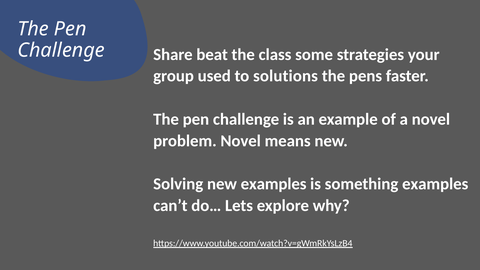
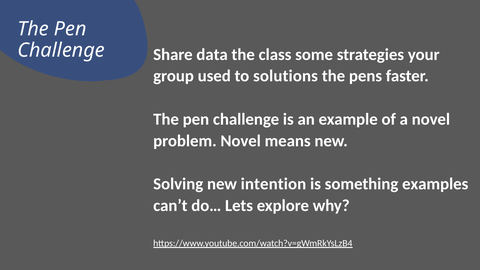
beat: beat -> data
new examples: examples -> intention
